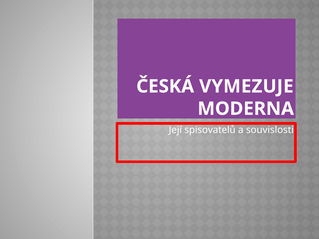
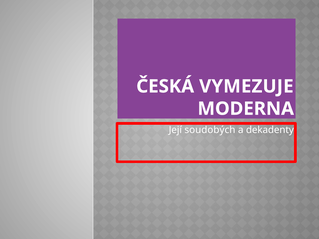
spisovatelů: spisovatelů -> soudobých
souvislosti: souvislosti -> dekadenty
